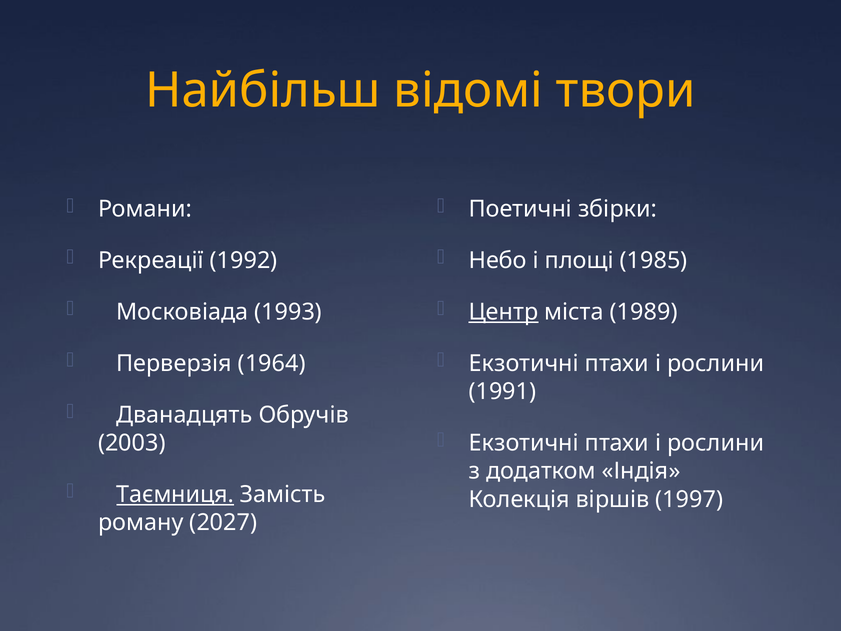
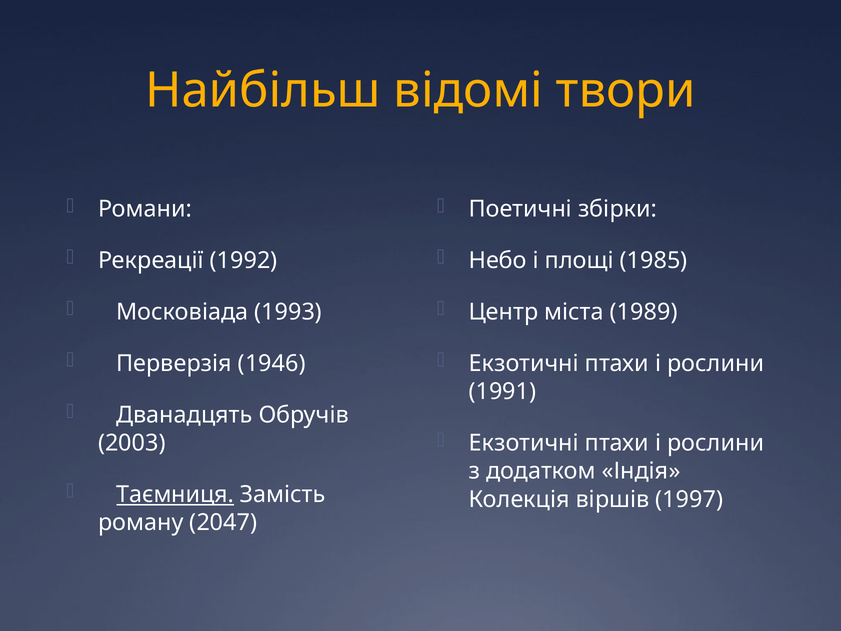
Центр underline: present -> none
1964: 1964 -> 1946
2027: 2027 -> 2047
